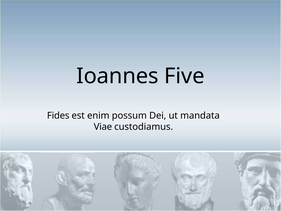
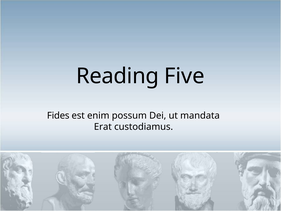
Ioannes: Ioannes -> Reading
Viae: Viae -> Erat
